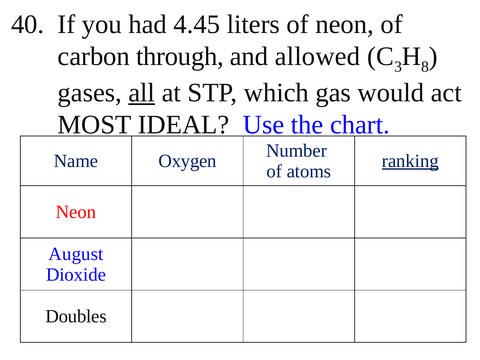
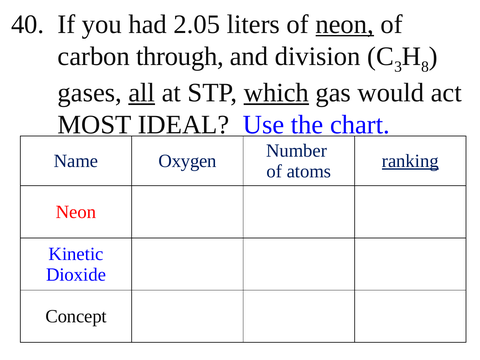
4.45: 4.45 -> 2.05
neon at (345, 24) underline: none -> present
allowed: allowed -> division
which underline: none -> present
August: August -> Kinetic
Doubles: Doubles -> Concept
